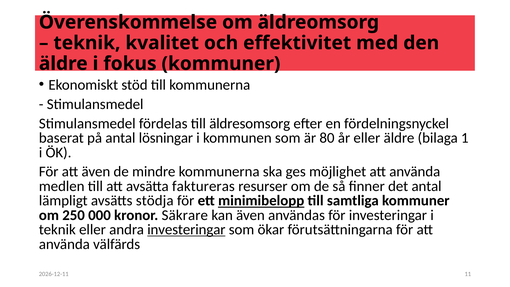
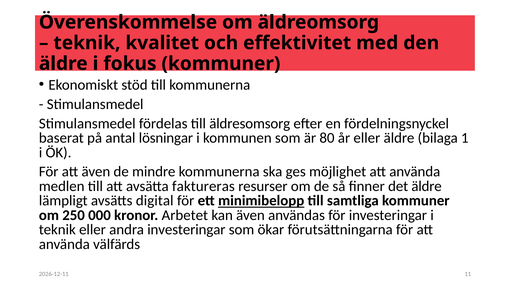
det antal: antal -> äldre
stödja: stödja -> digital
Säkrare: Säkrare -> Arbetet
investeringar at (186, 230) underline: present -> none
